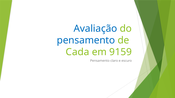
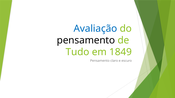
pensamento at (86, 40) colour: blue -> black
Cada: Cada -> Tudo
9159: 9159 -> 1849
